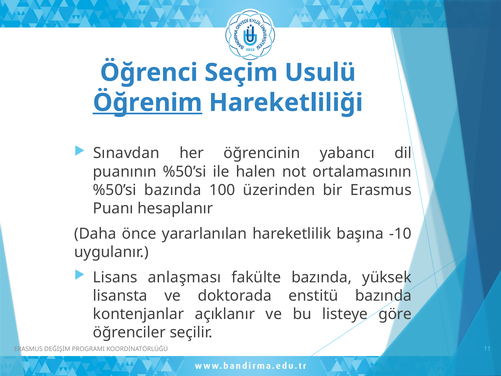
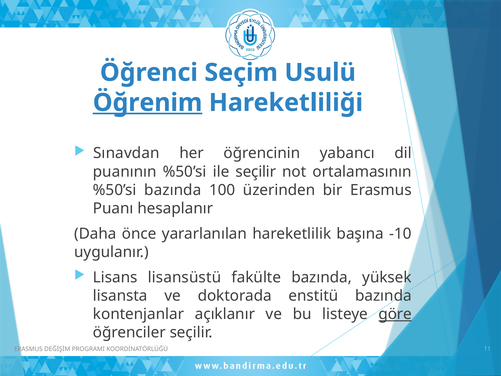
ile halen: halen -> seçilir
anlaşması: anlaşması -> lisansüstü
göre underline: none -> present
